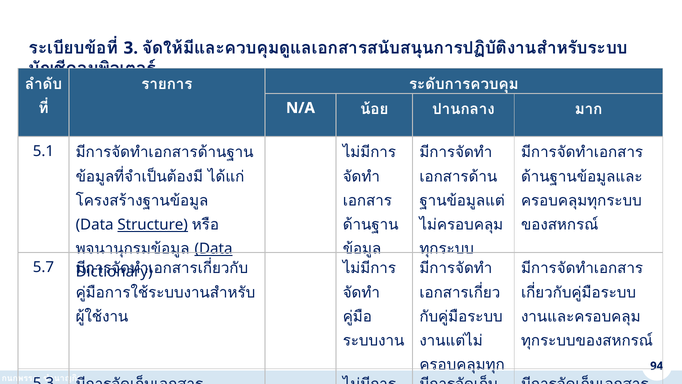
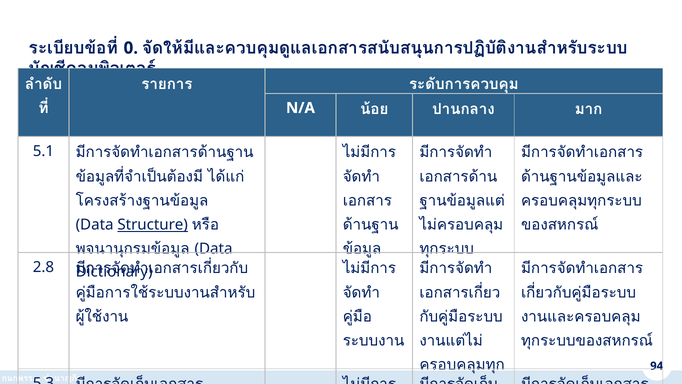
3: 3 -> 0
Data at (214, 249) underline: present -> none
5.7: 5.7 -> 2.8
